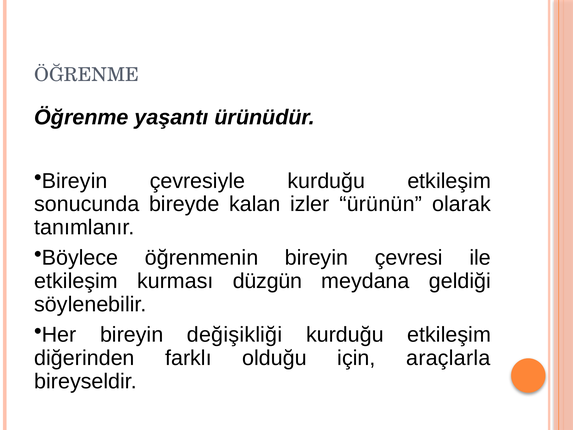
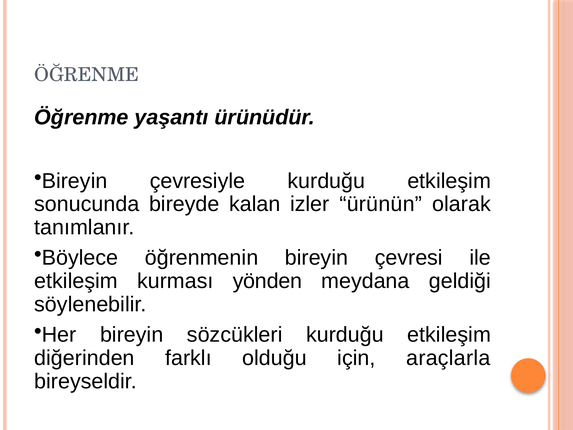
düzgün: düzgün -> yönden
değişikliği: değişikliği -> sözcükleri
